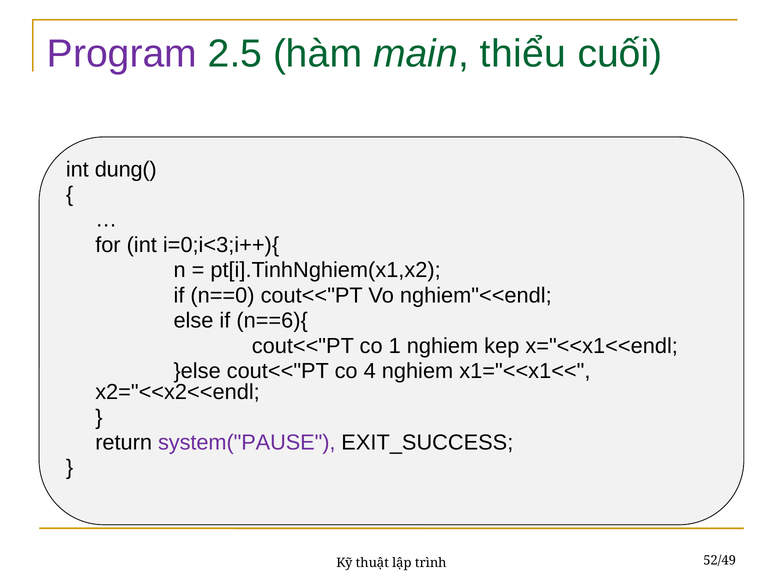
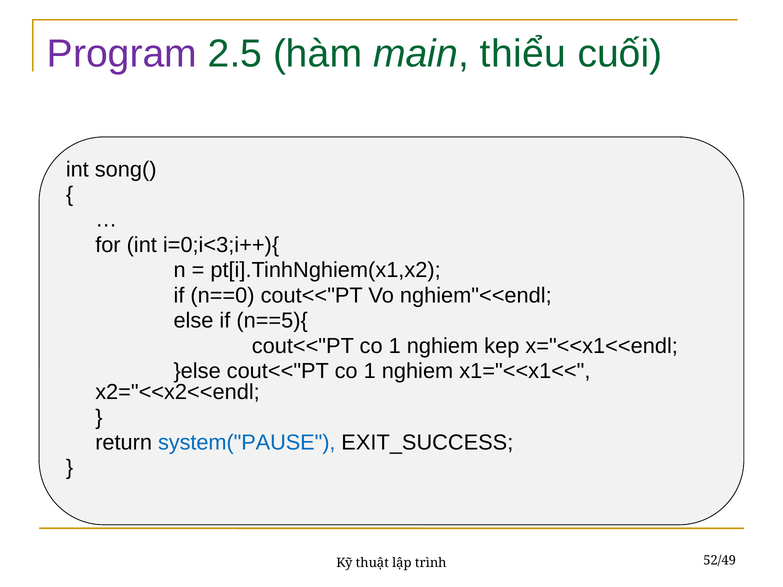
dung(: dung( -> song(
n==6){: n==6){ -> n==5){
}else cout<<"PT co 4: 4 -> 1
system("PAUSE colour: purple -> blue
